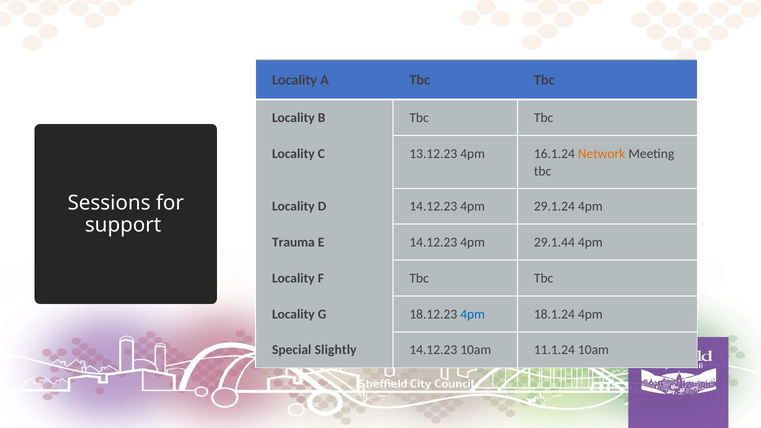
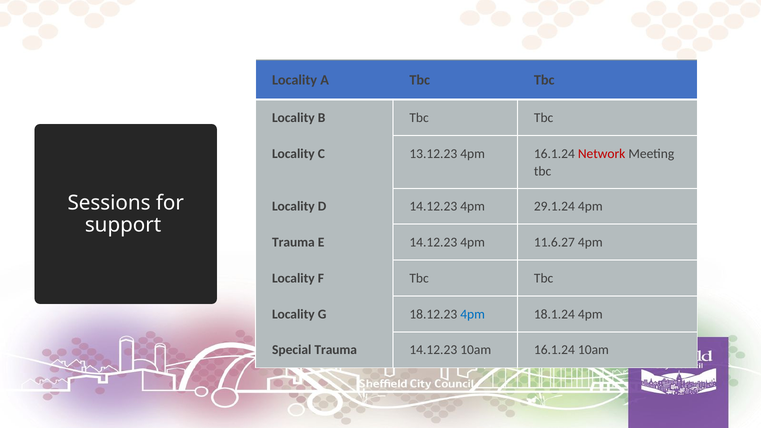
Network colour: orange -> red
29.1.44: 29.1.44 -> 11.6.27
Special Slightly: Slightly -> Trauma
10am 11.1.24: 11.1.24 -> 16.1.24
